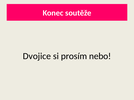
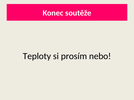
Dvojice: Dvojice -> Teploty
